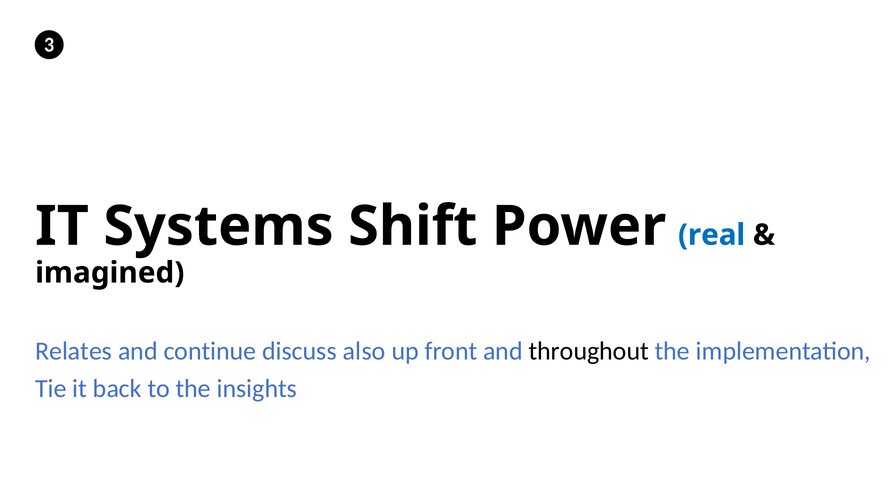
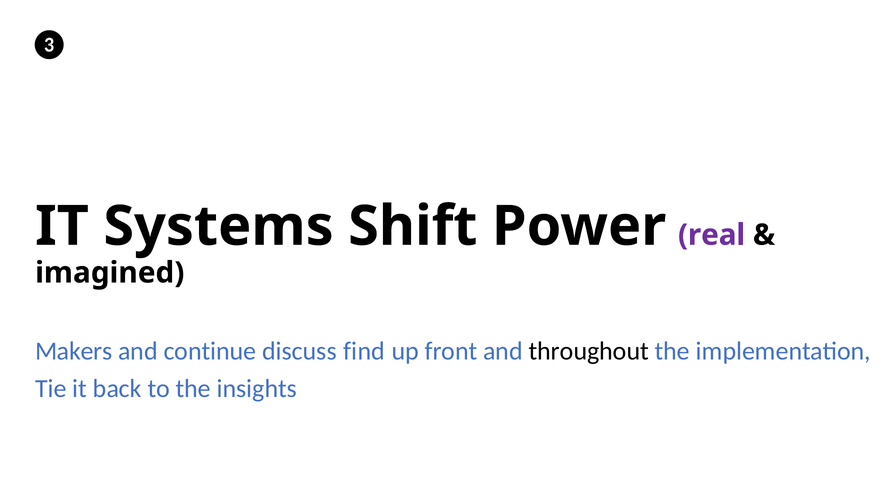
real colour: blue -> purple
Relates: Relates -> Makers
also: also -> find
